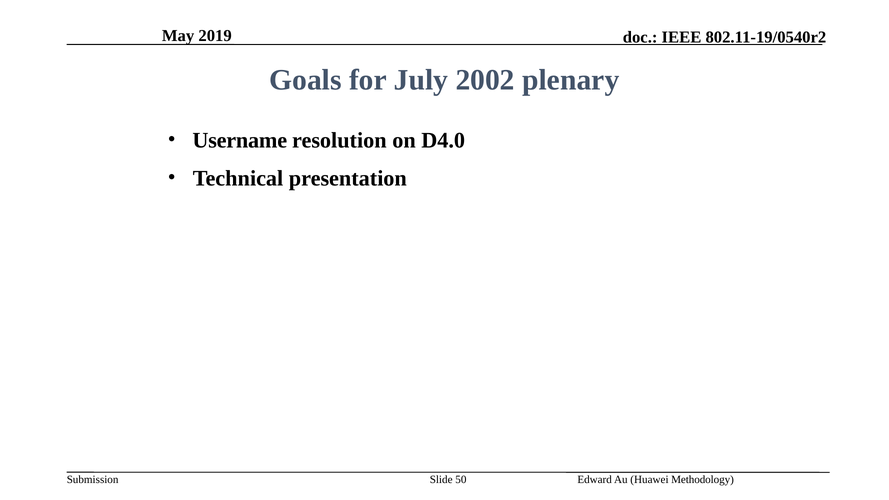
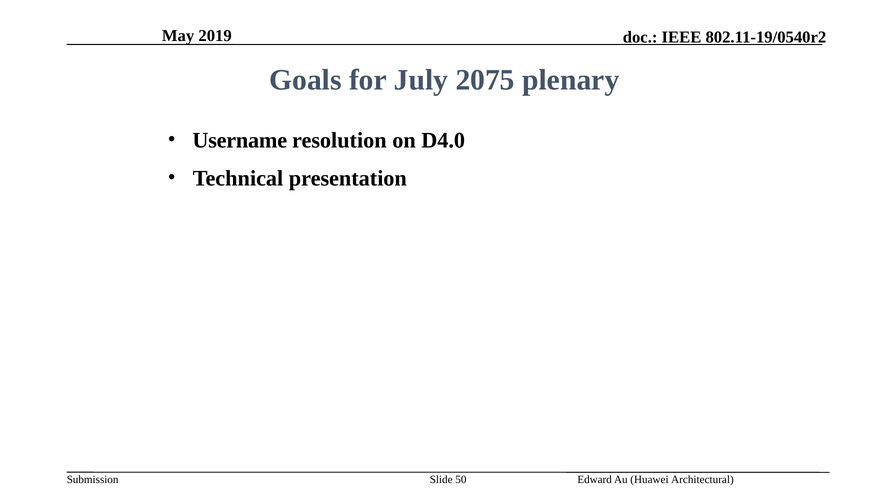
2002: 2002 -> 2075
Methodology: Methodology -> Architectural
